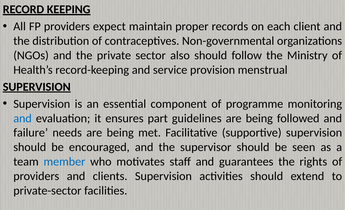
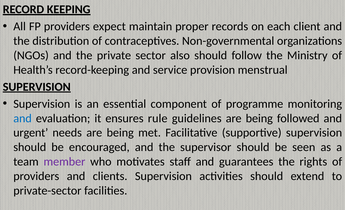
part: part -> rule
failure: failure -> urgent
member colour: blue -> purple
